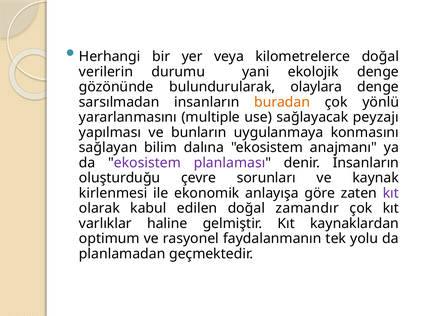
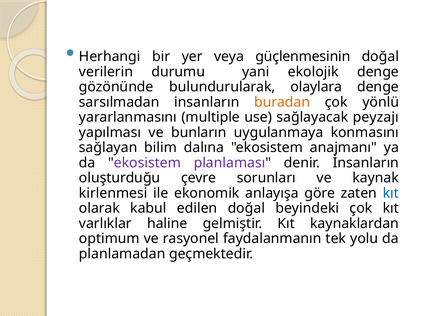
kilometrelerce: kilometrelerce -> güçlenmesinin
kıt at (391, 193) colour: purple -> blue
zamandır: zamandır -> beyindeki
